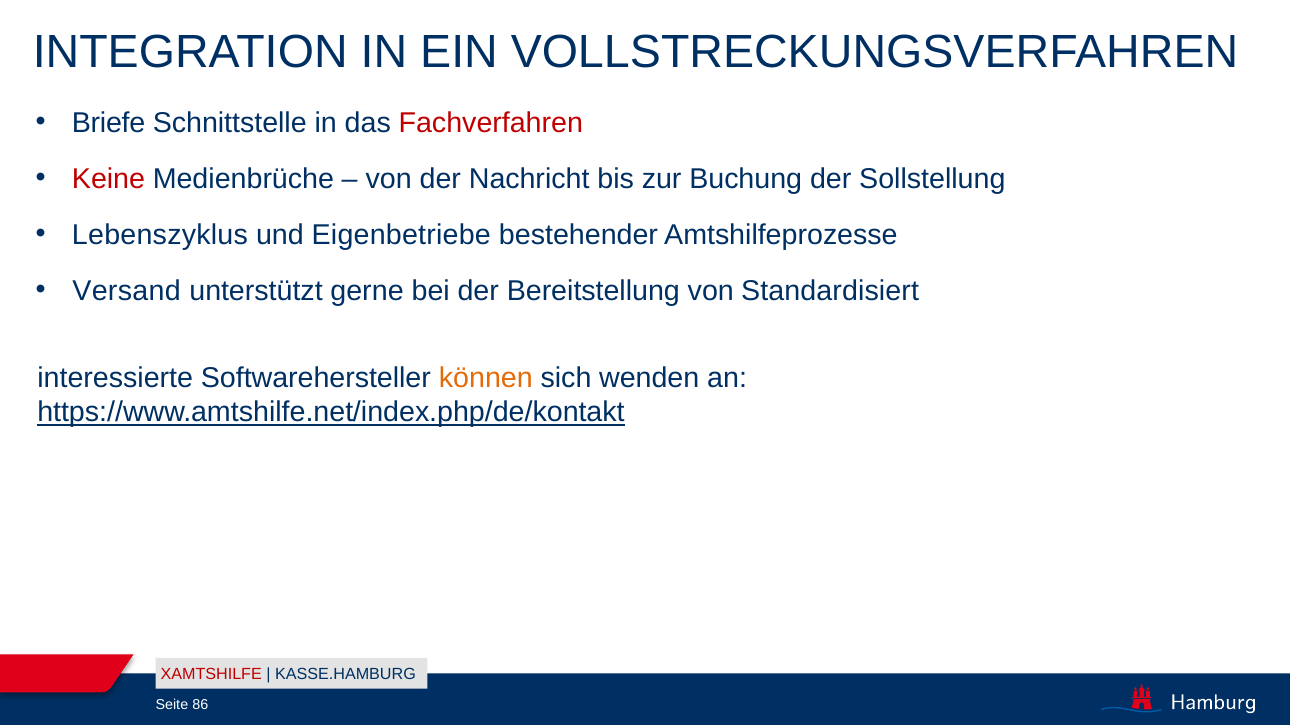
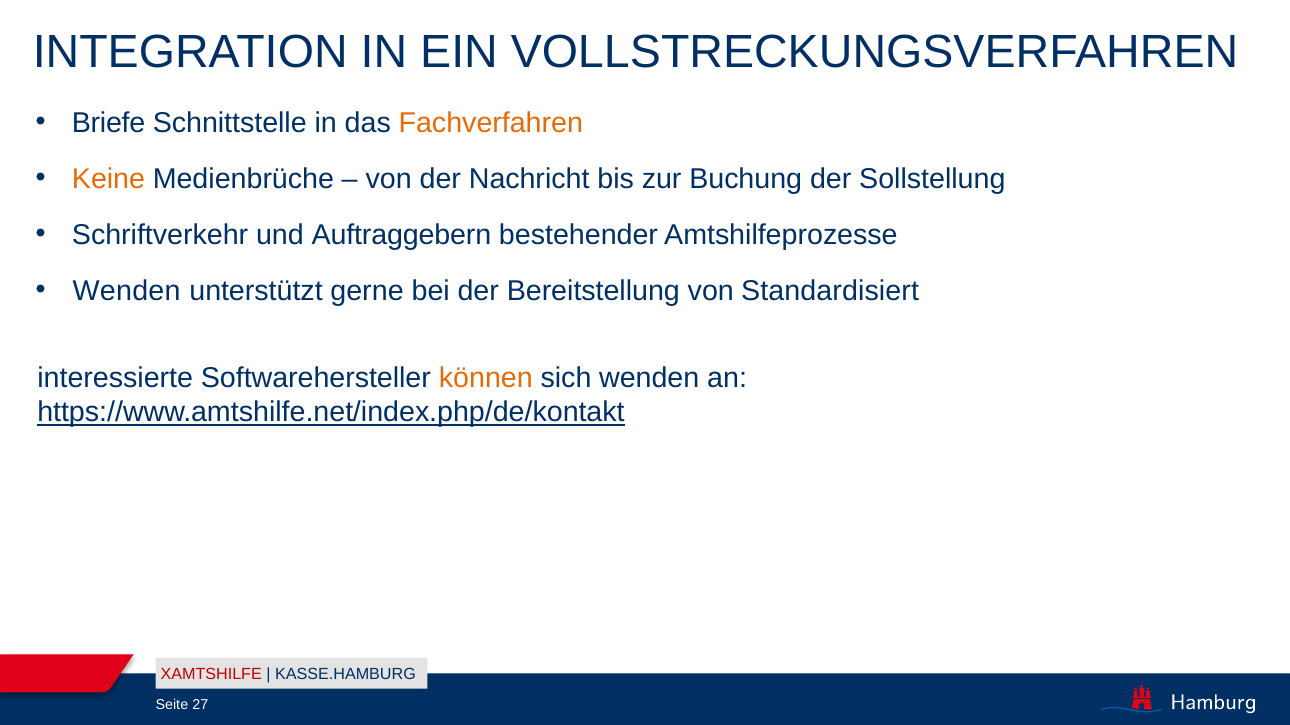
Fachverfahren colour: red -> orange
Keine colour: red -> orange
Lebenszyklus: Lebenszyklus -> Schriftverkehr
Eigenbetriebe: Eigenbetriebe -> Auftraggebern
Versand at (127, 291): Versand -> Wenden
86: 86 -> 27
